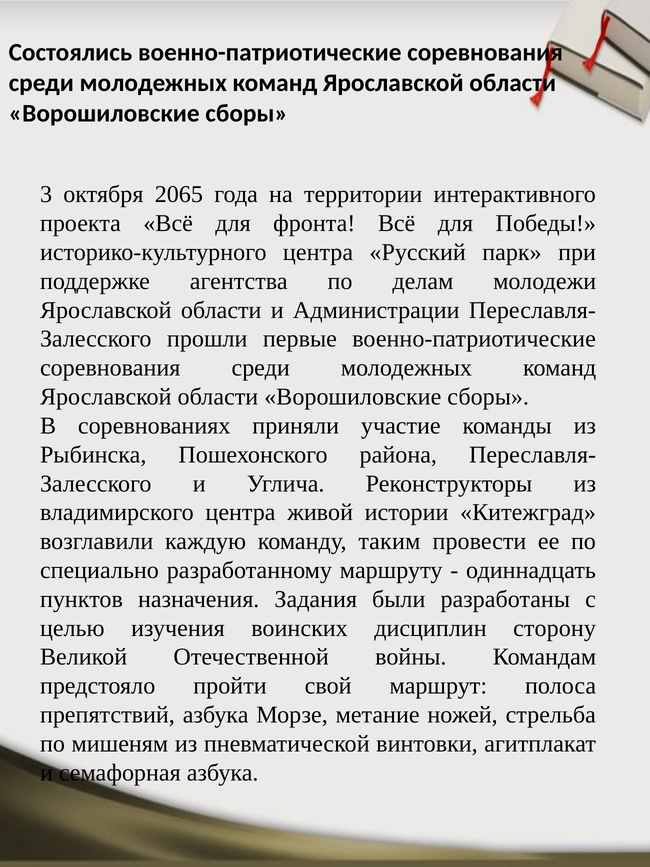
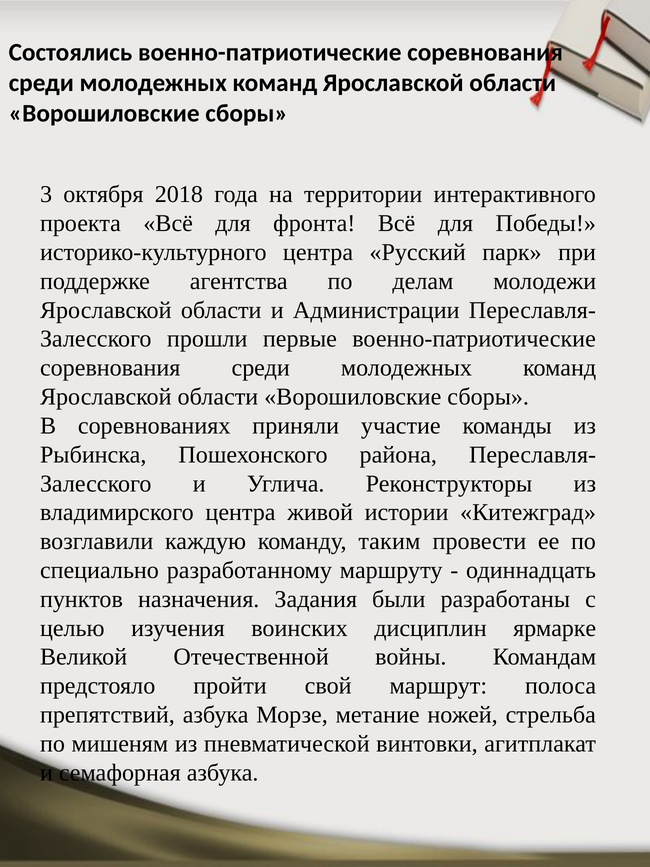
2065: 2065 -> 2018
сторону: сторону -> ярмарке
